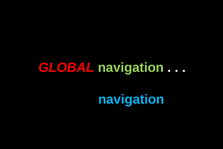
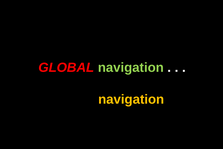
navigation at (131, 99) colour: light blue -> yellow
